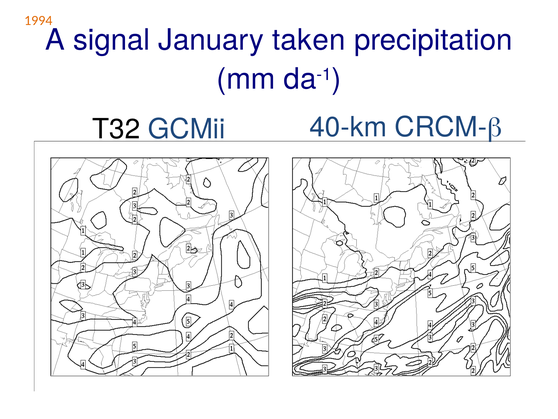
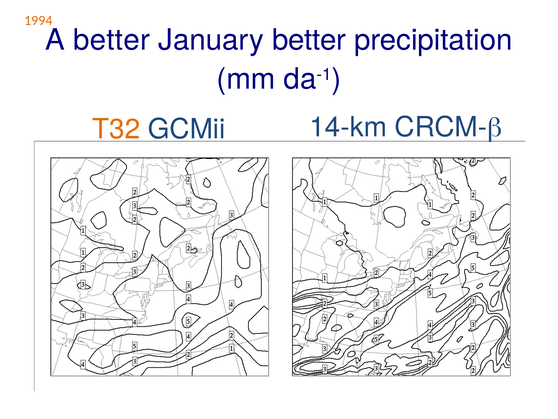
A signal: signal -> better
January taken: taken -> better
T32 colour: black -> orange
40-km: 40-km -> 14-km
